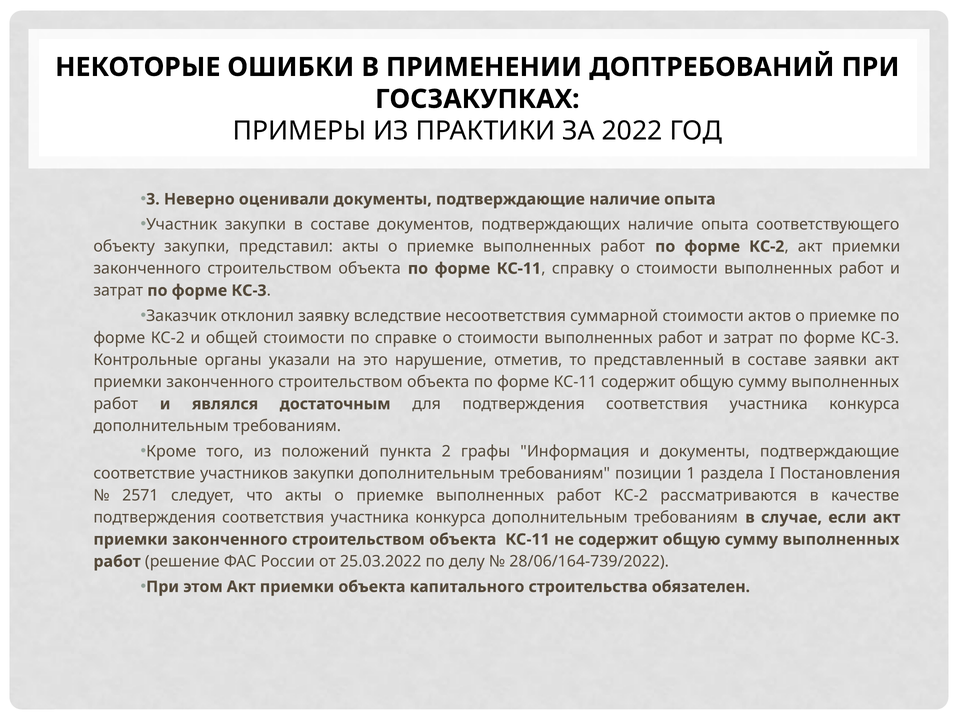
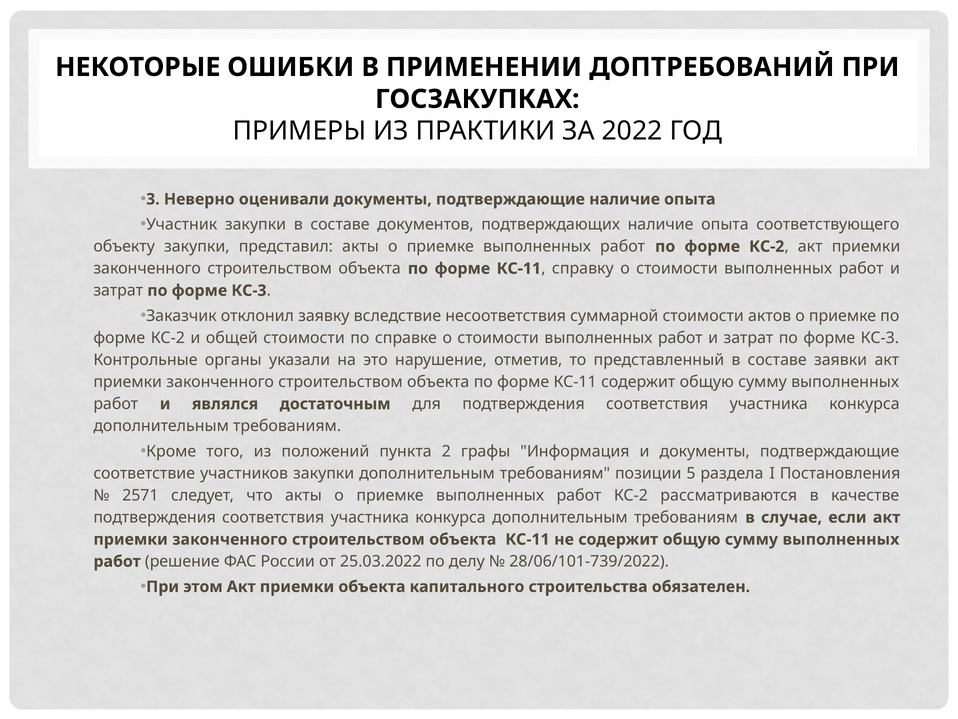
1: 1 -> 5
28/06/164-739/2022: 28/06/164-739/2022 -> 28/06/101-739/2022
